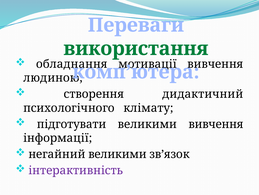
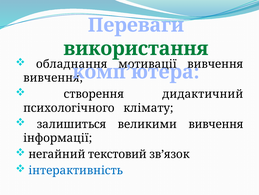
людиною at (53, 78): людиною -> вивчення
підготувати: підготувати -> залишиться
негайний великими: великими -> текстовий
інтерактивність colour: purple -> blue
